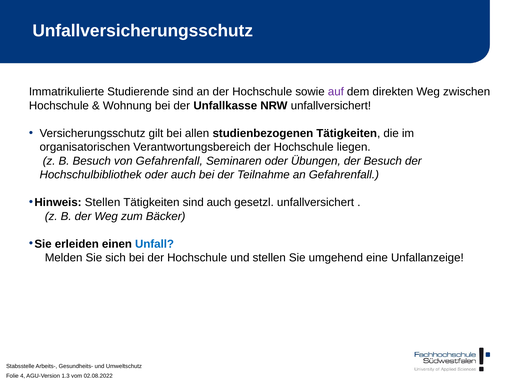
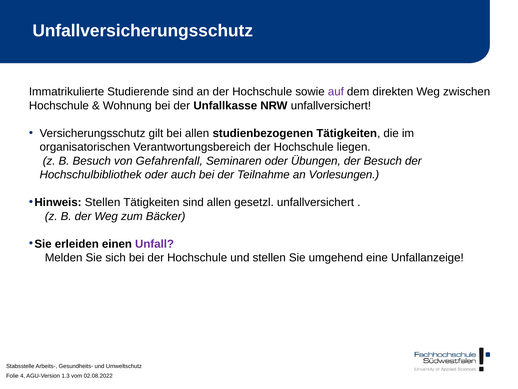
an Gefahrenfall: Gefahrenfall -> Vorlesungen
sind auch: auch -> allen
Unfall colour: blue -> purple
